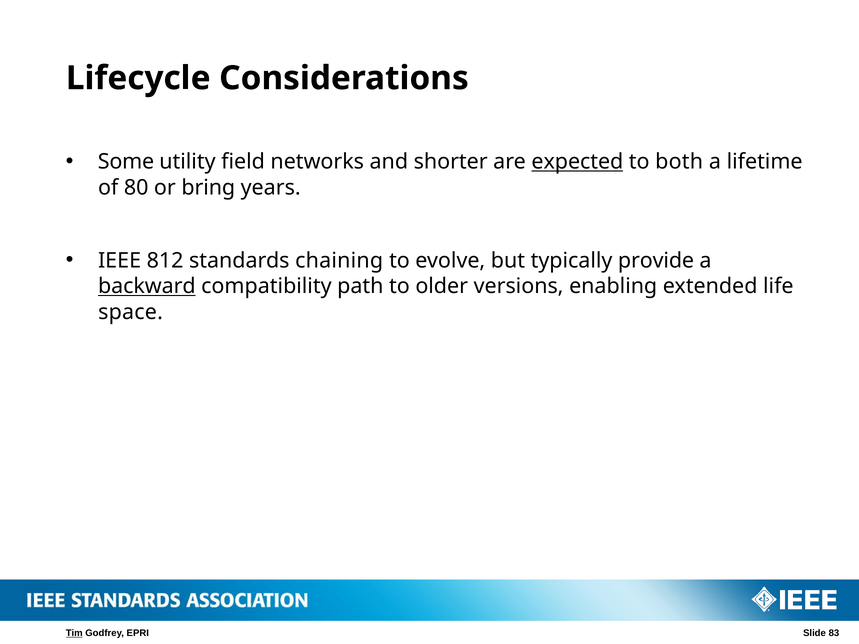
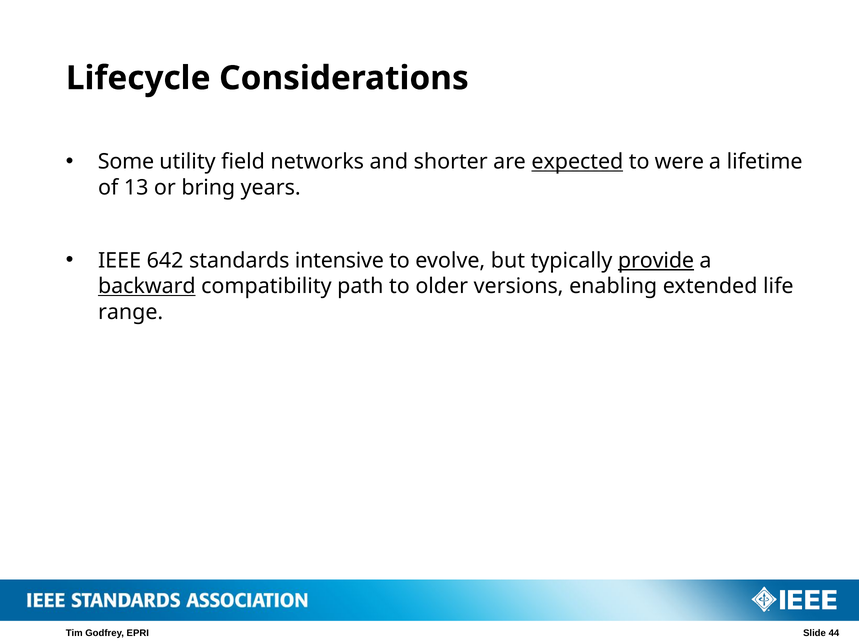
both: both -> were
80: 80 -> 13
812: 812 -> 642
chaining: chaining -> intensive
provide underline: none -> present
space: space -> range
Tim underline: present -> none
83: 83 -> 44
